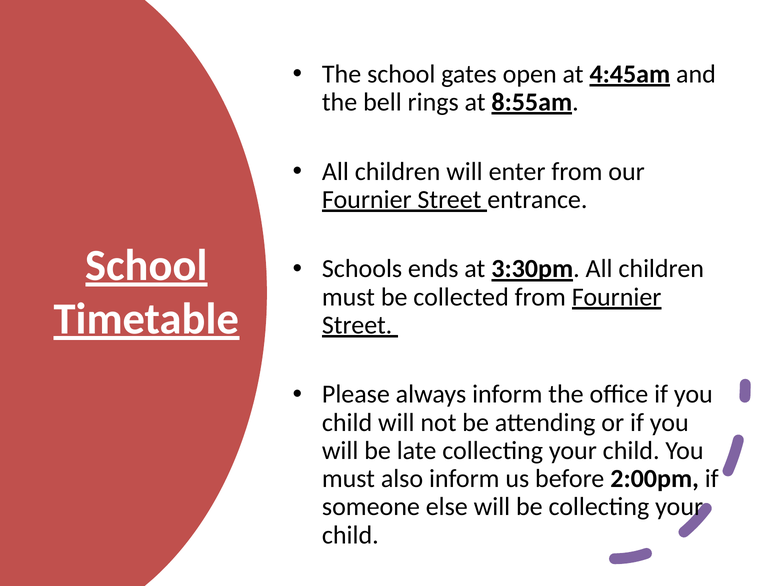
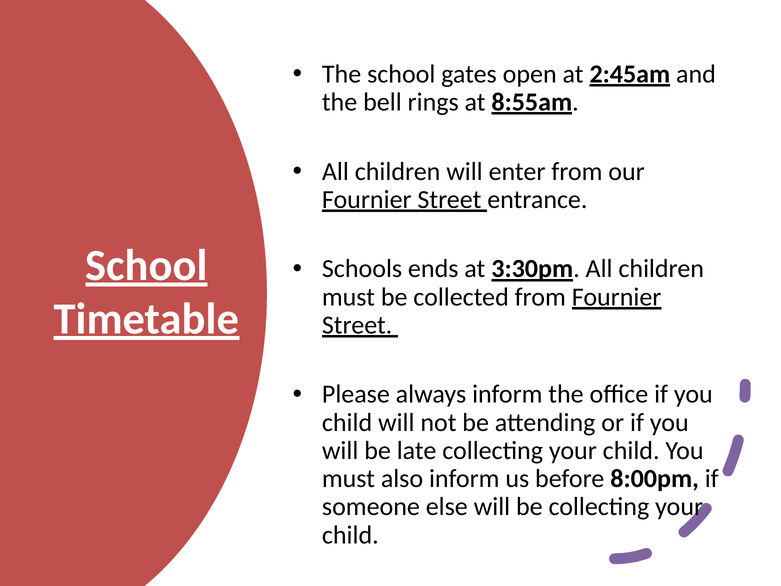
4:45am: 4:45am -> 2:45am
2:00pm: 2:00pm -> 8:00pm
